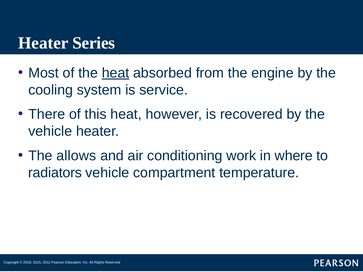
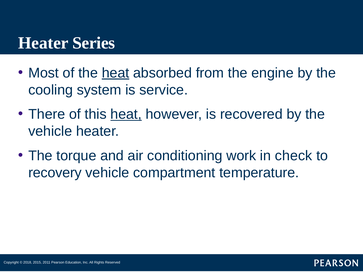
heat at (126, 114) underline: none -> present
allows: allows -> torque
where: where -> check
radiators: radiators -> recovery
